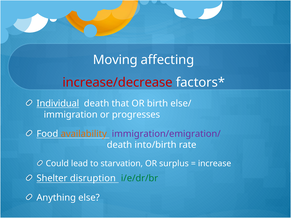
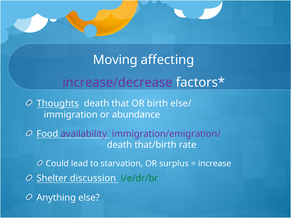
increase/decrease colour: red -> purple
Individual: Individual -> Thoughts
progresses: progresses -> abundance
availability colour: orange -> purple
into/birth: into/birth -> that/birth
disruption: disruption -> discussion
